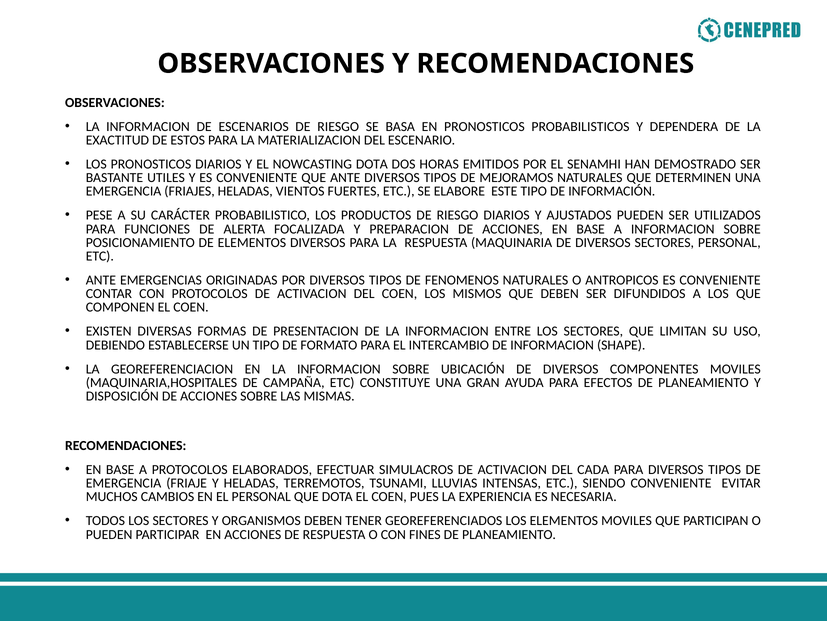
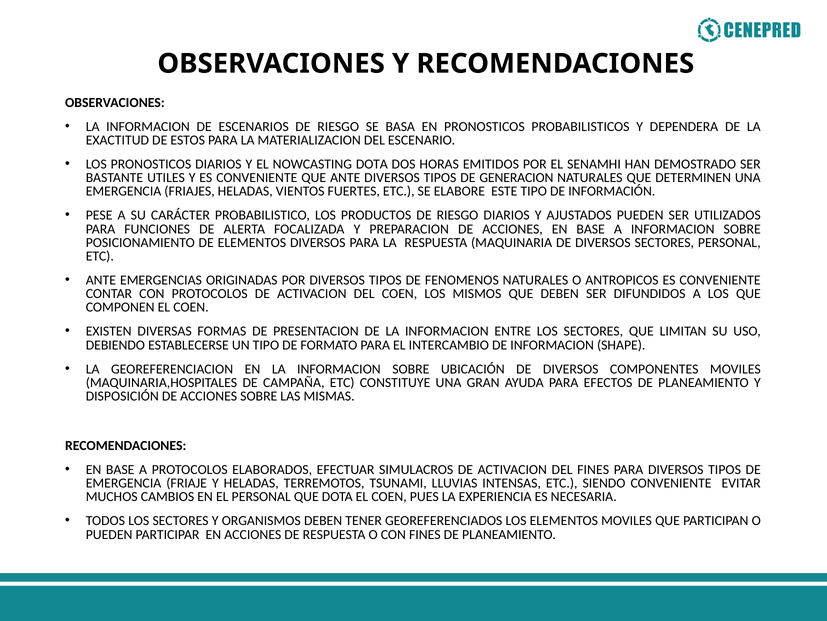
MEJORAMOS: MEJORAMOS -> GENERACION
DEL CADA: CADA -> FINES
